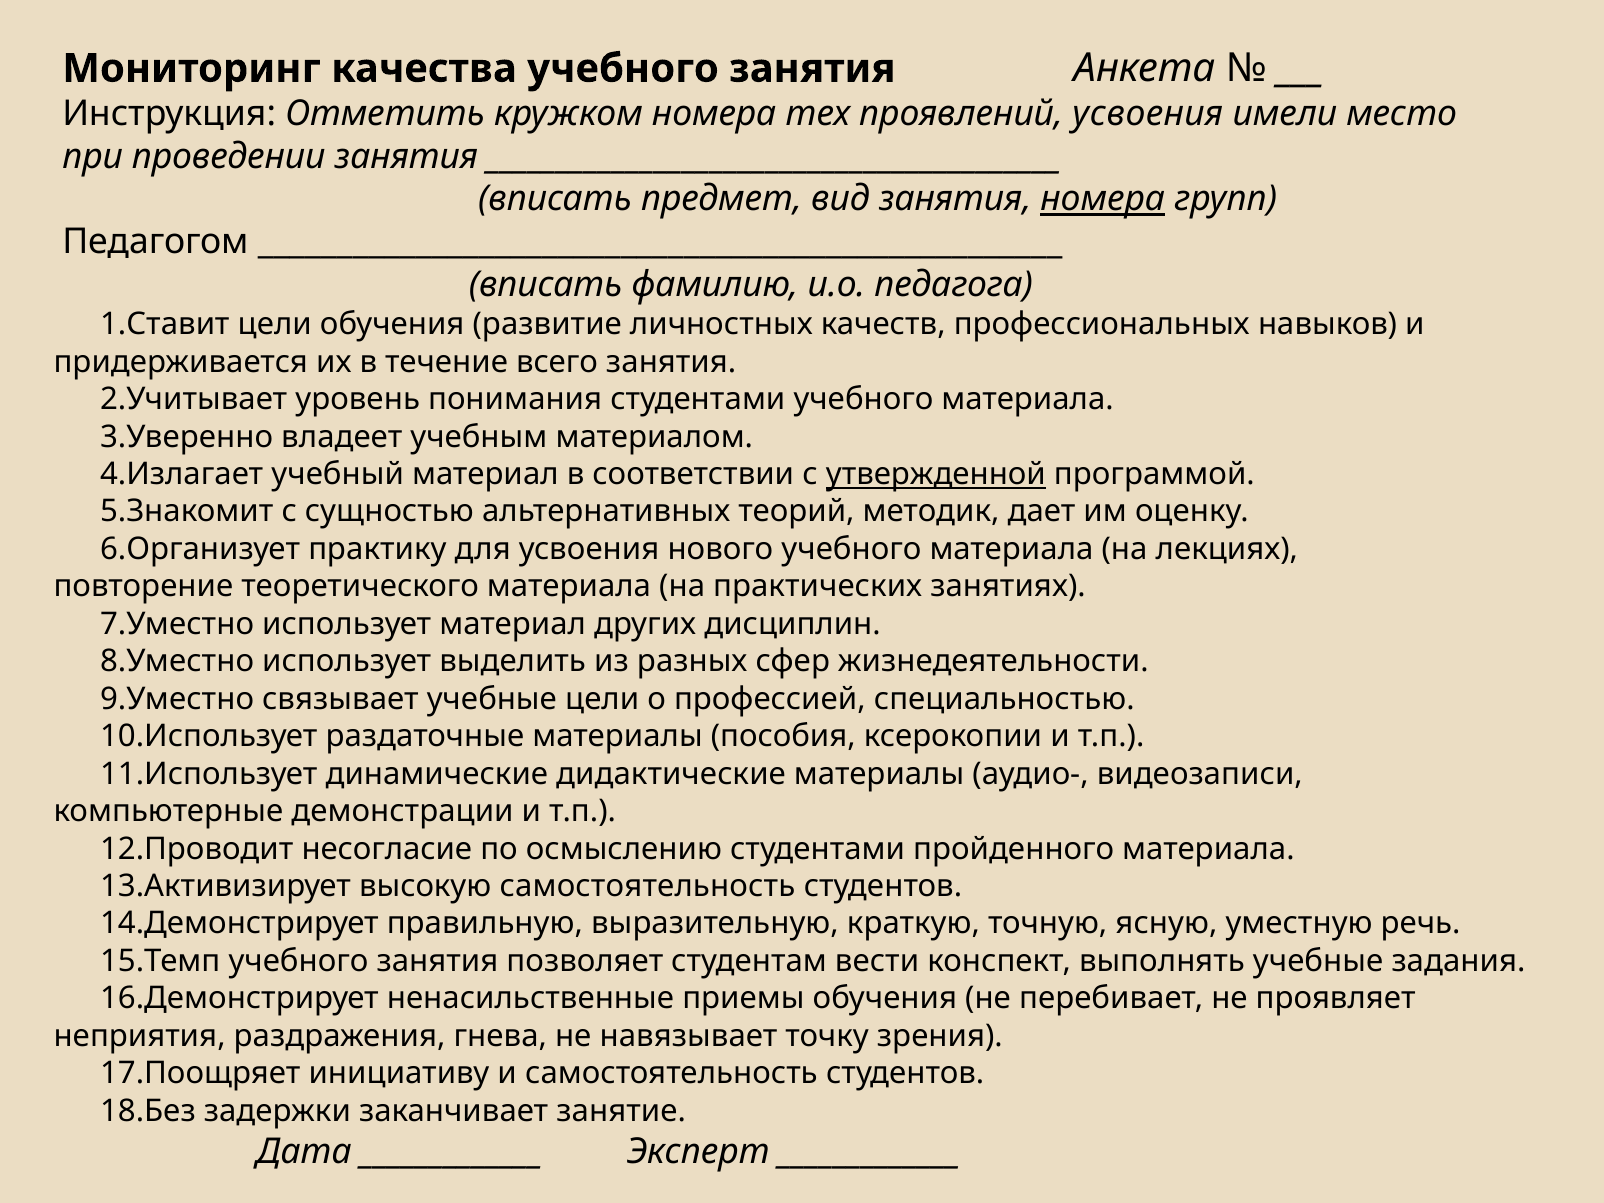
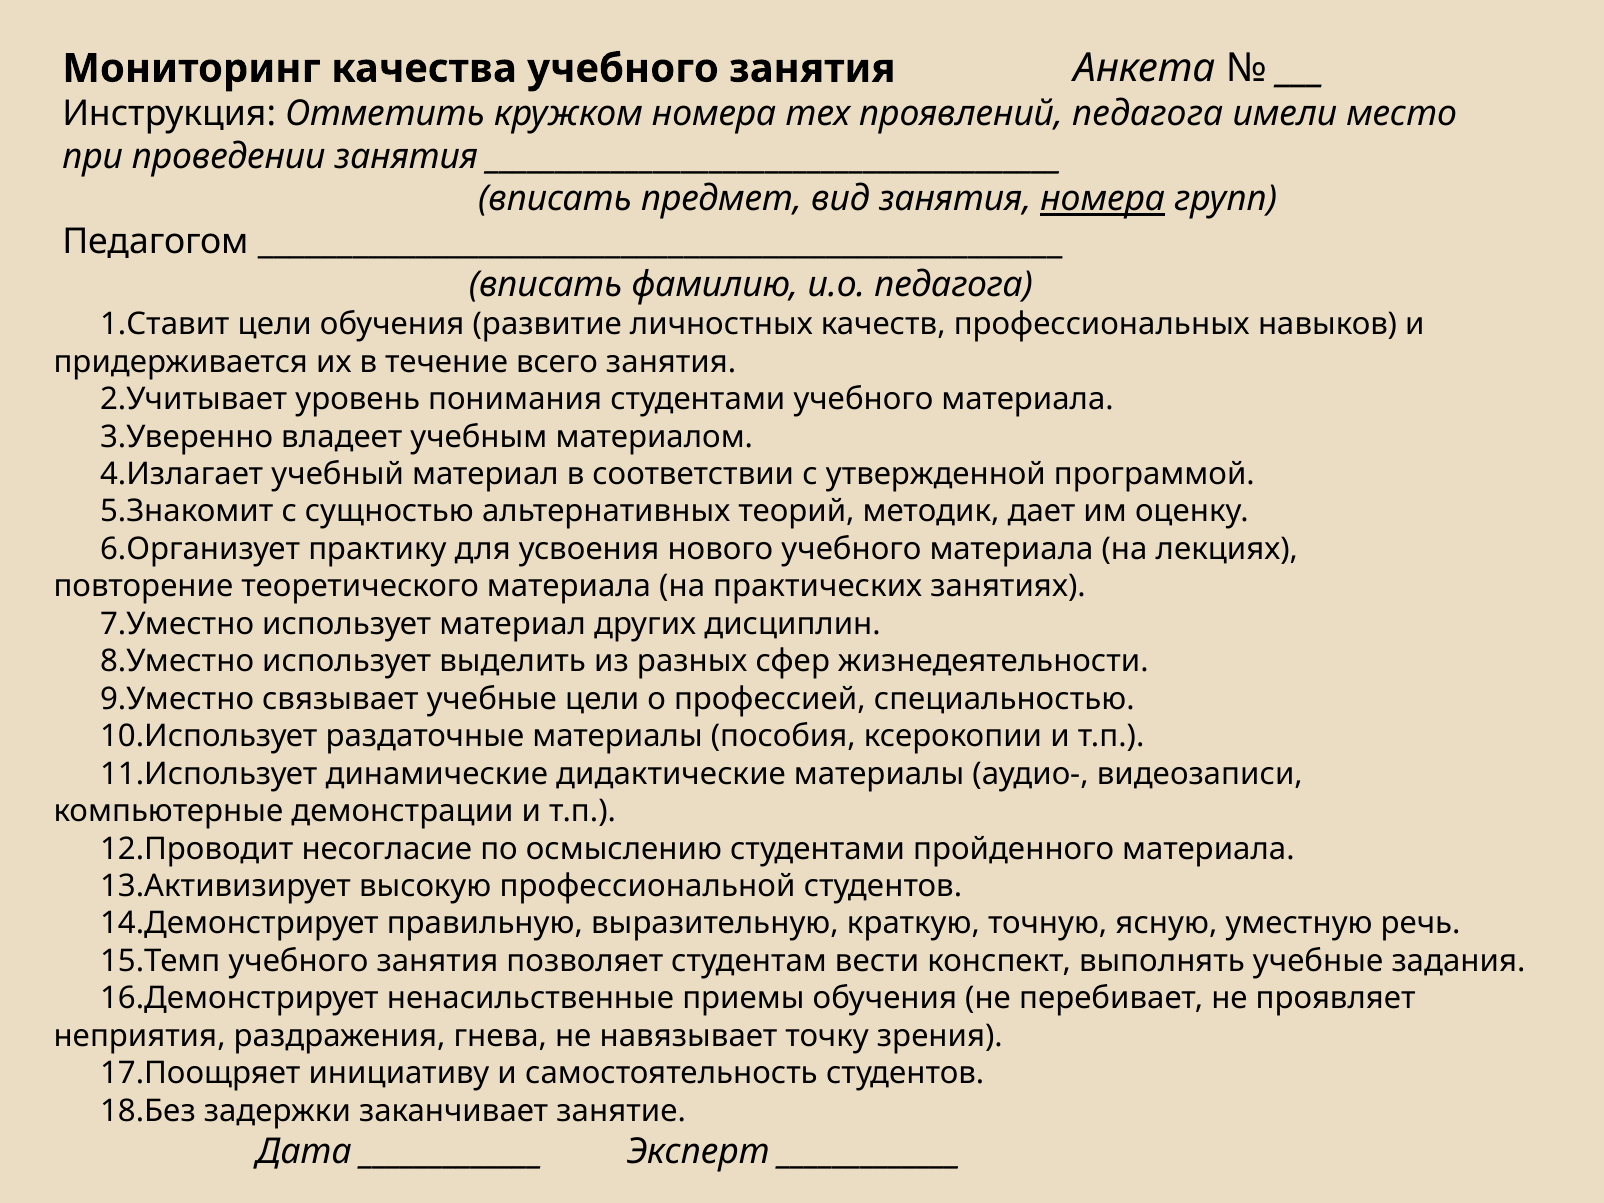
проявлений усвоения: усвоения -> педагога
утвержденной underline: present -> none
высокую самостоятельность: самостоятельность -> профессиональной
